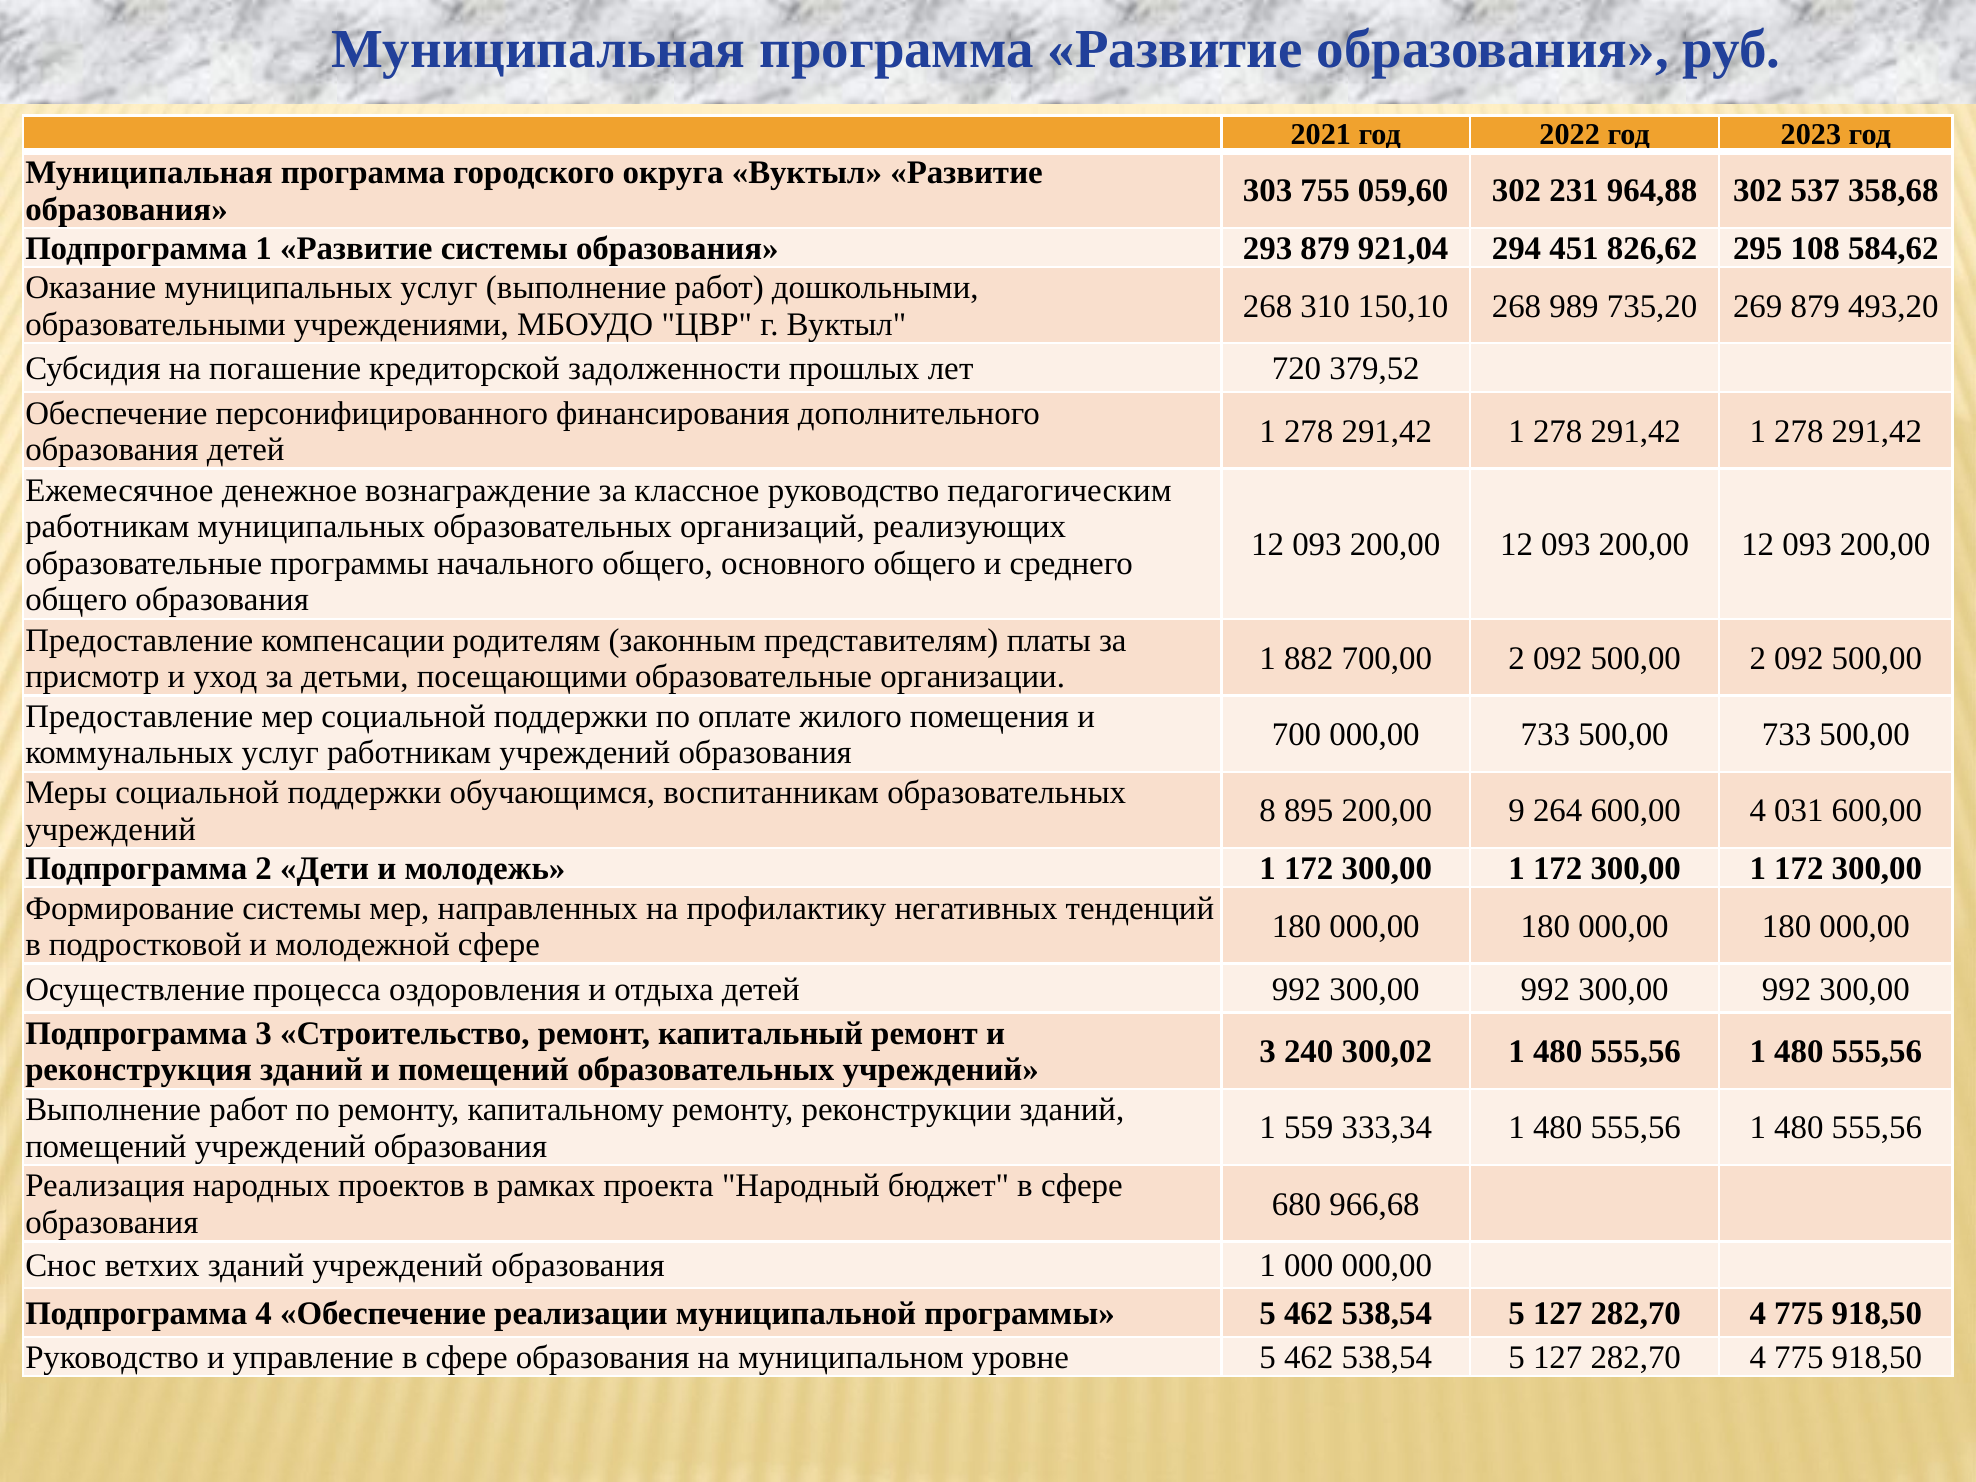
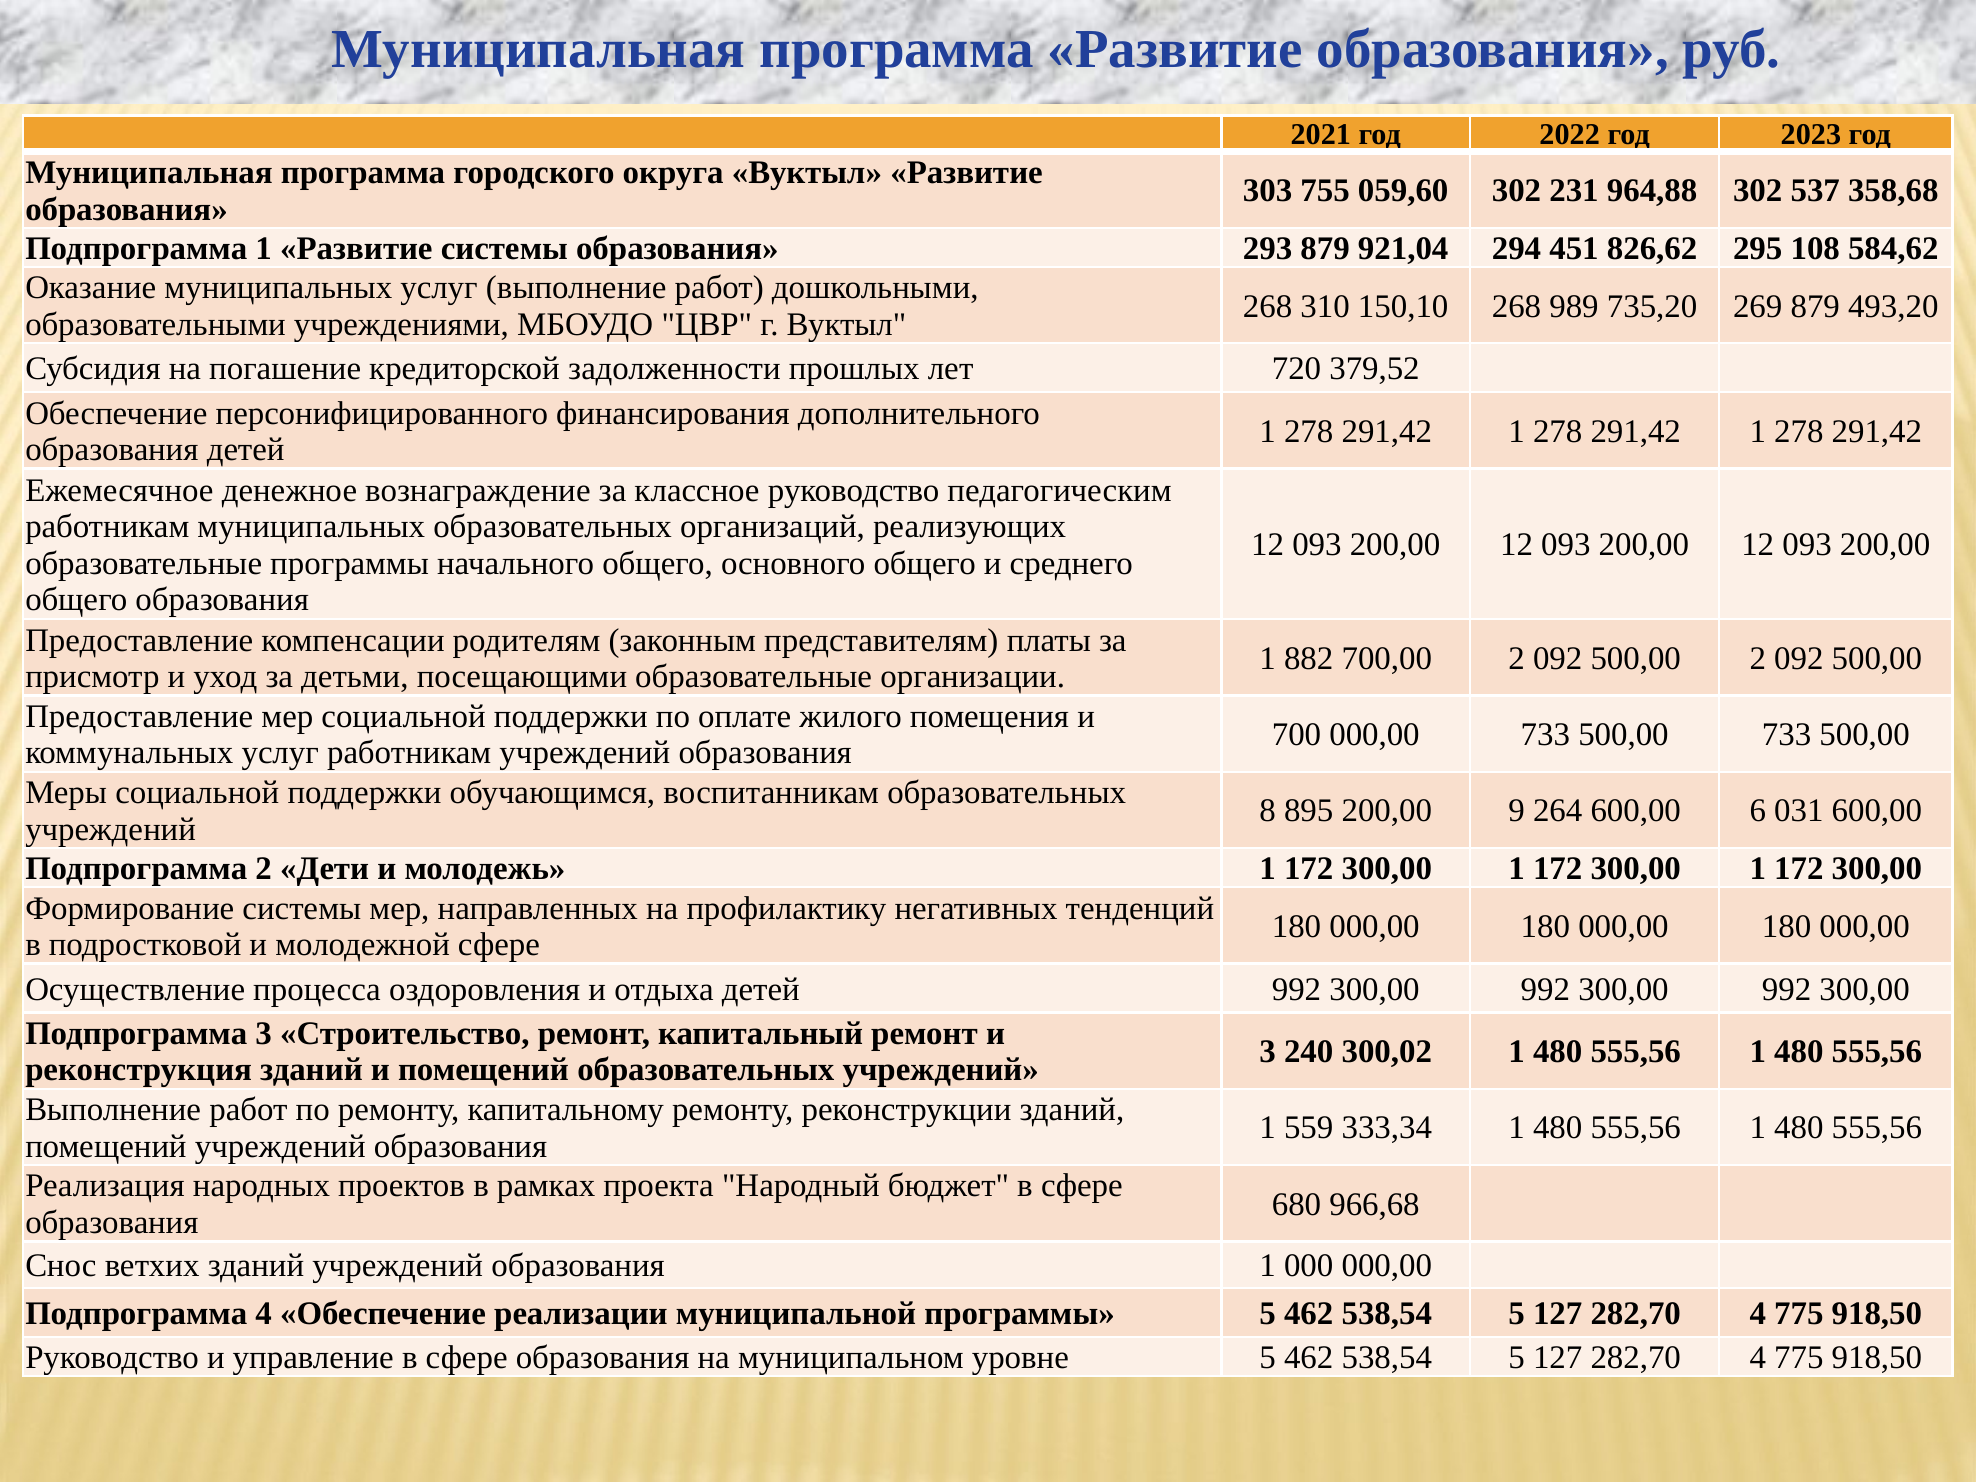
600,00 4: 4 -> 6
